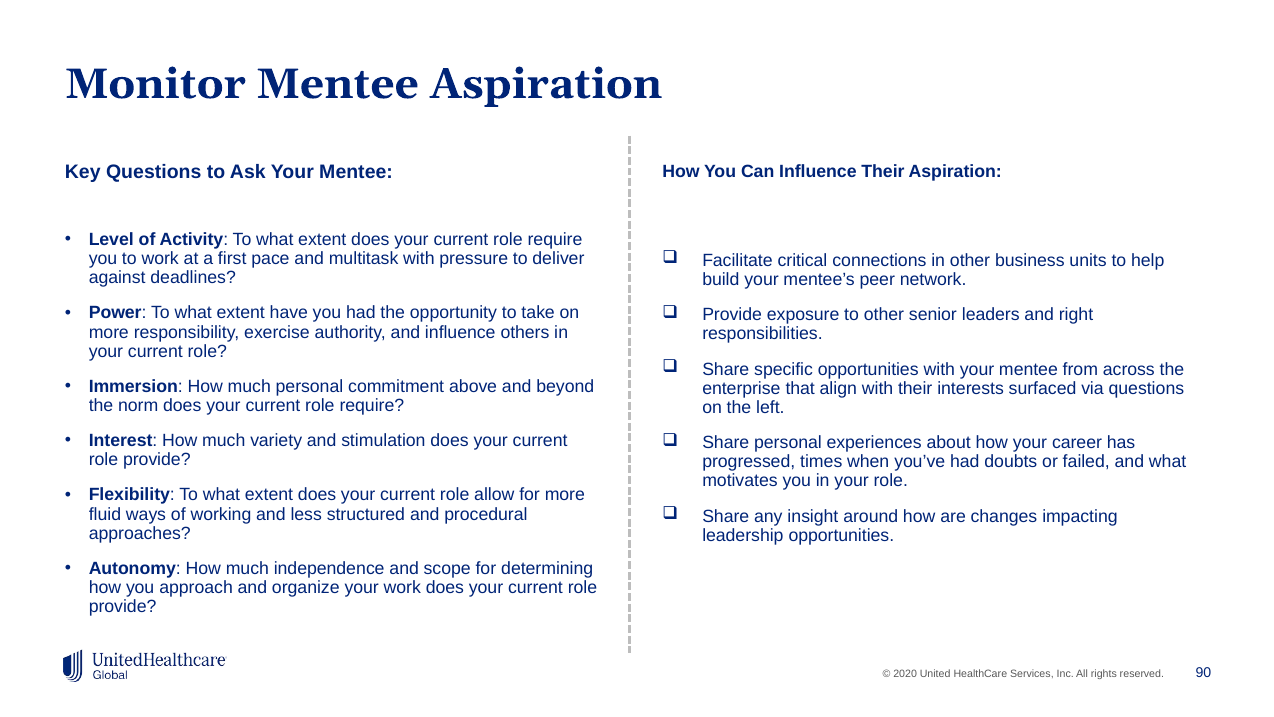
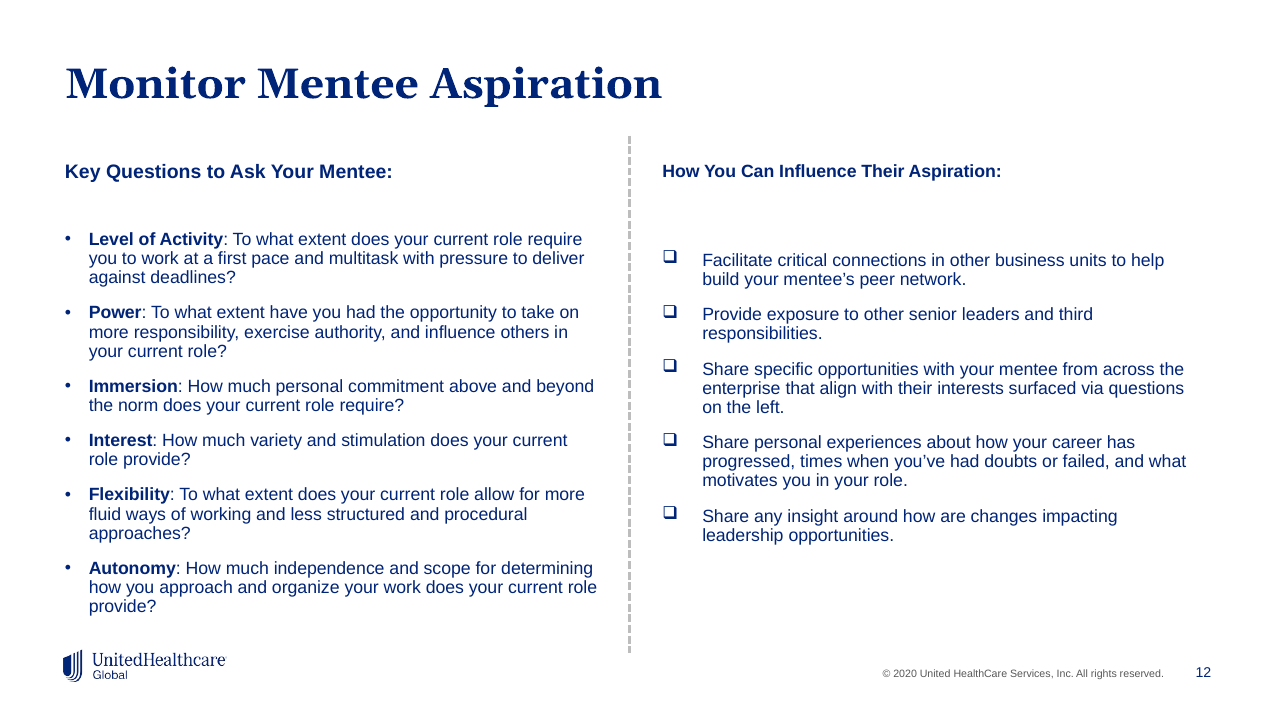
right: right -> third
90: 90 -> 12
